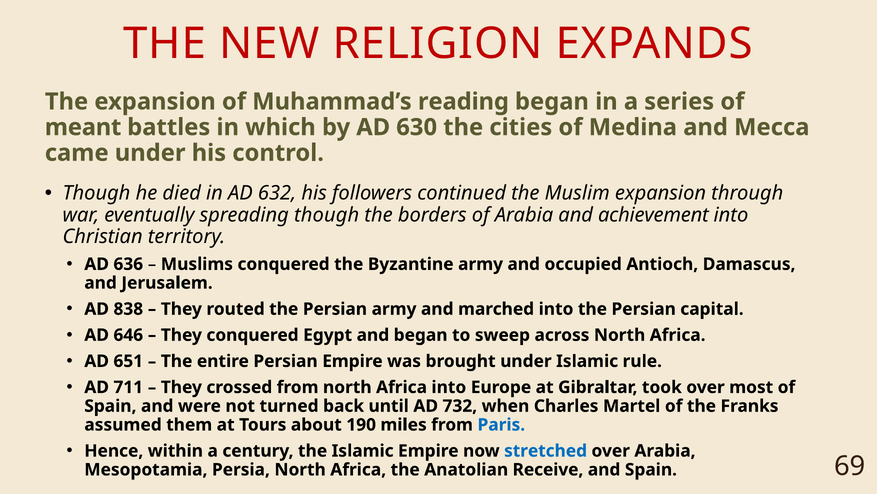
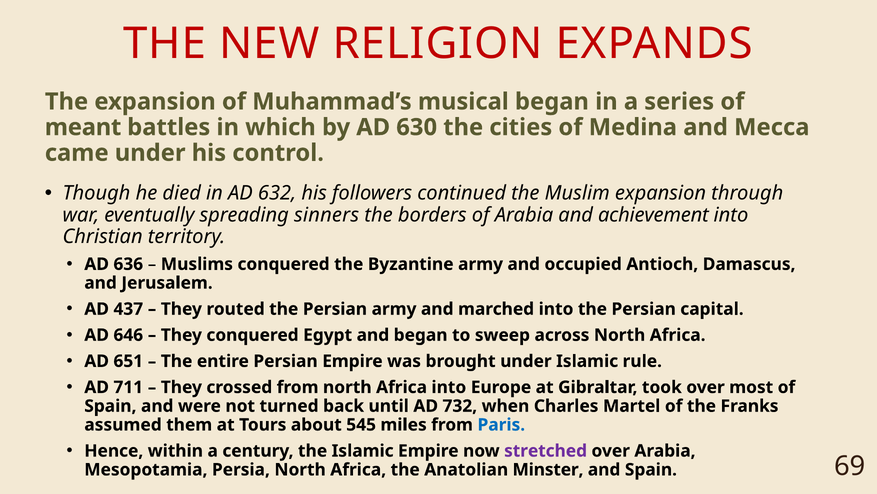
reading: reading -> musical
spreading though: though -> sinners
838: 838 -> 437
190: 190 -> 545
stretched colour: blue -> purple
Receive: Receive -> Minster
